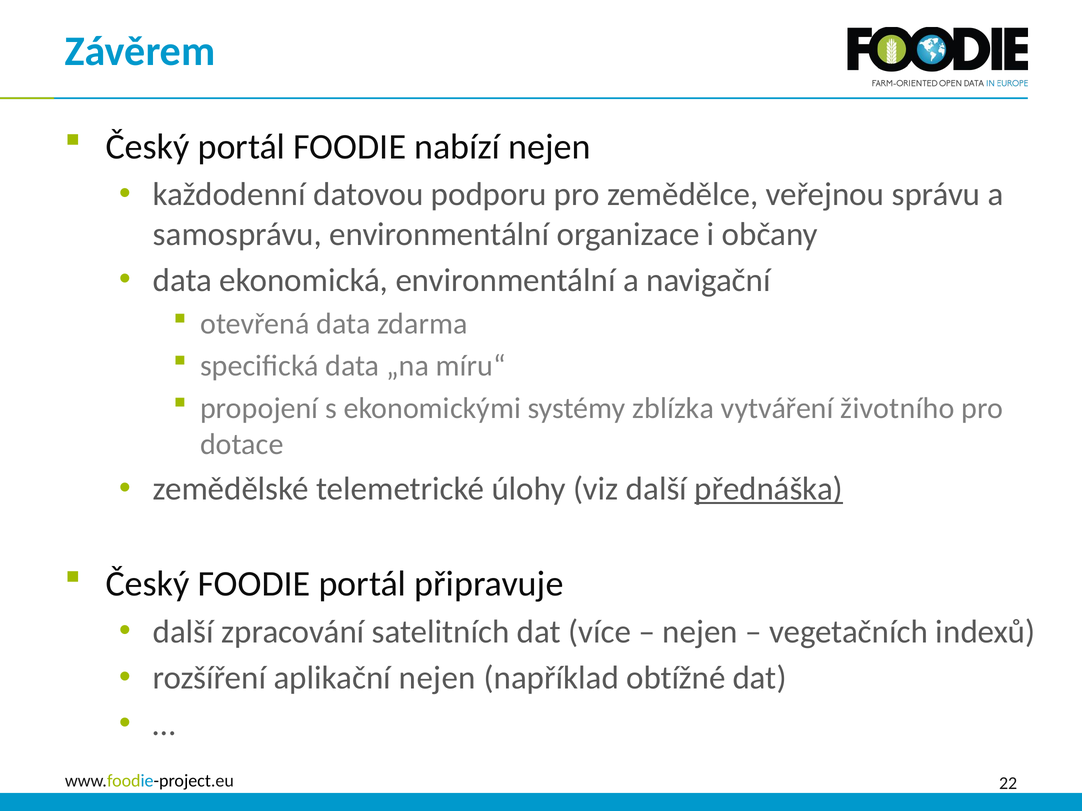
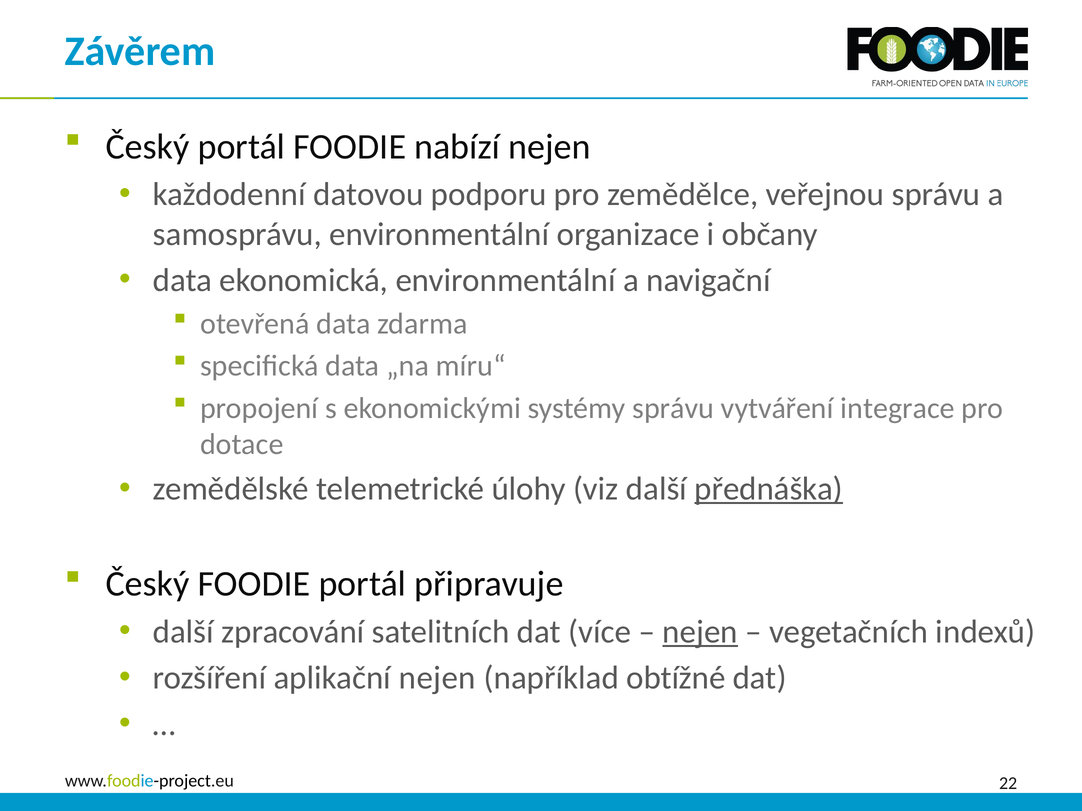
systémy zblízka: zblízka -> správu
životního: životního -> integrace
nejen at (700, 632) underline: none -> present
